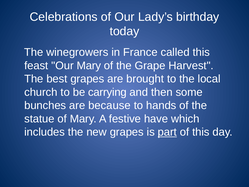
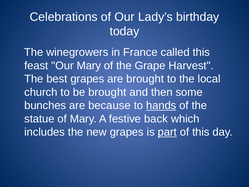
be carrying: carrying -> brought
hands underline: none -> present
have: have -> back
